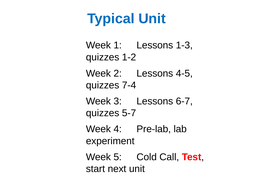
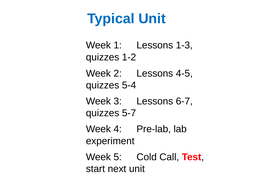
7-4: 7-4 -> 5-4
